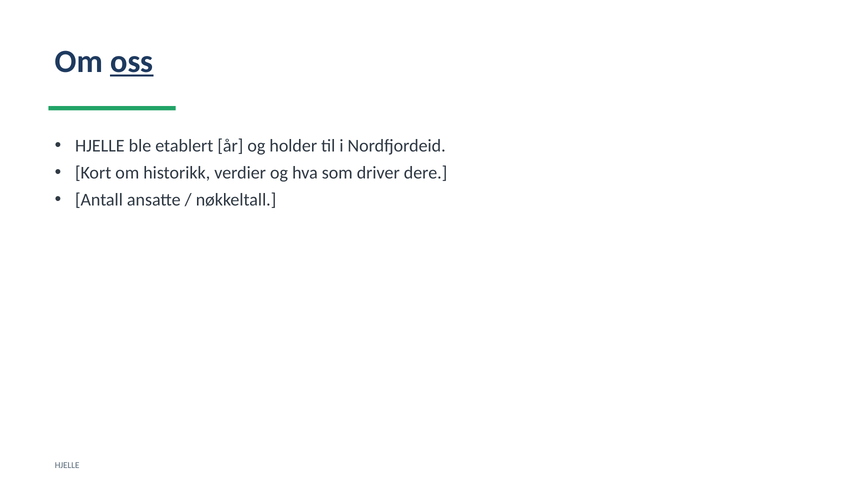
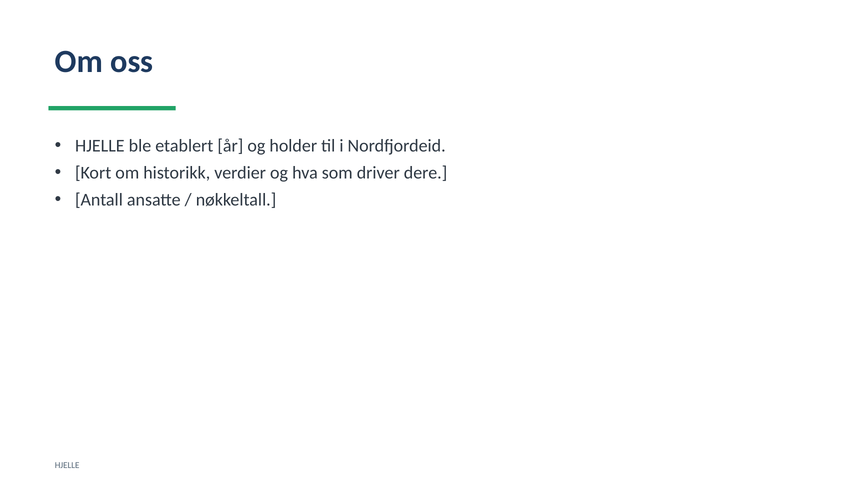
oss underline: present -> none
